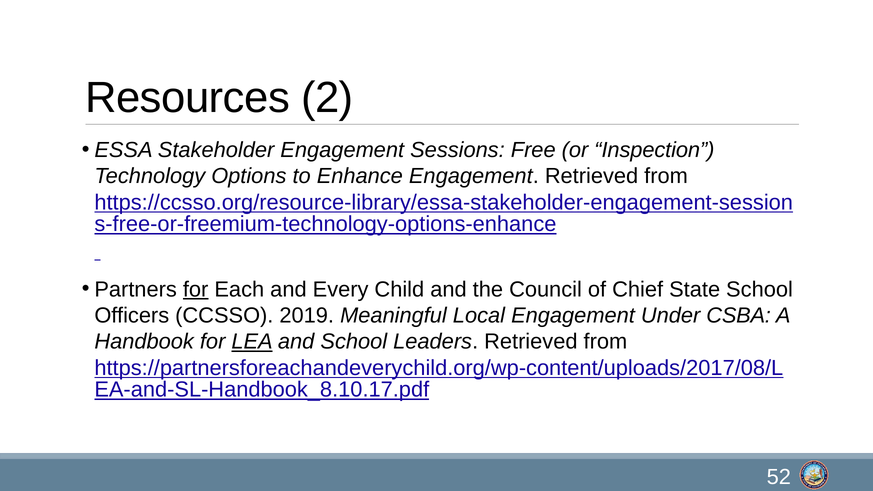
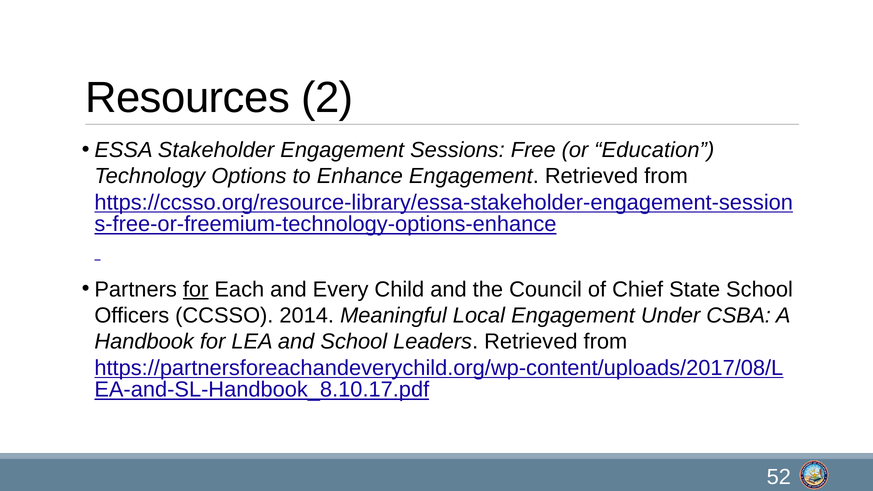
Inspection: Inspection -> Education
2019: 2019 -> 2014
LEA underline: present -> none
